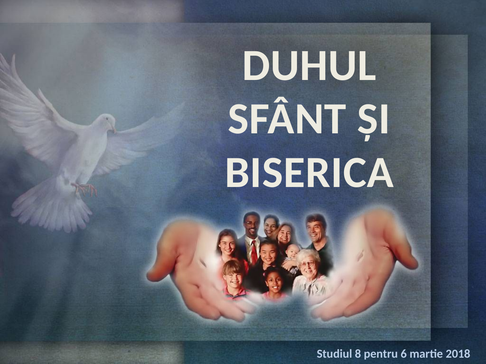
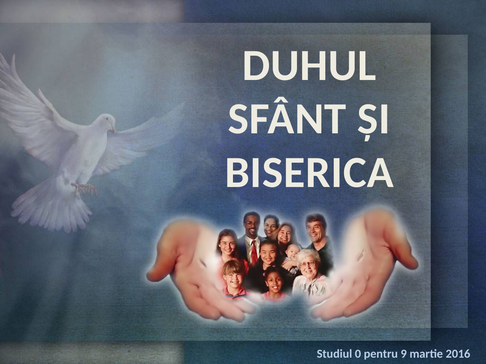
8: 8 -> 0
6: 6 -> 9
2018: 2018 -> 2016
